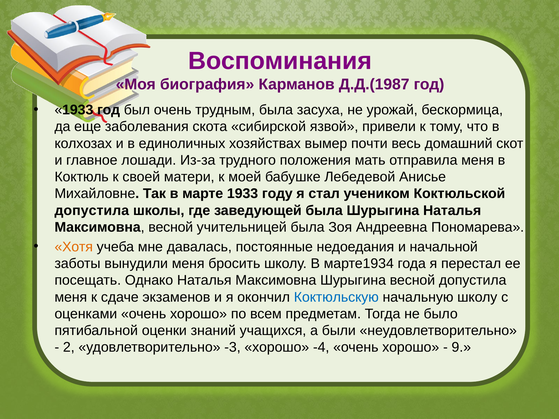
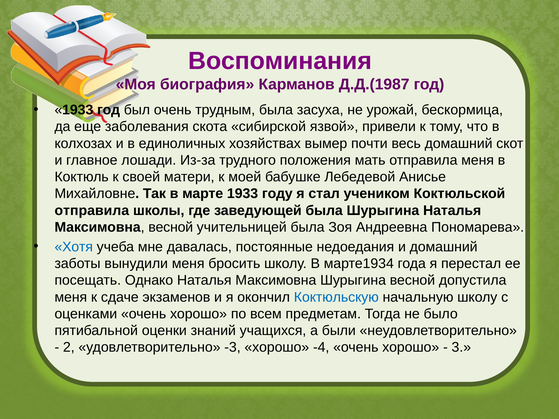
допустила at (92, 211): допустила -> отправила
Хотя colour: orange -> blue
и начальной: начальной -> домашний
9: 9 -> 3
